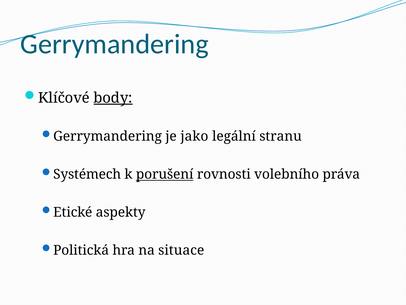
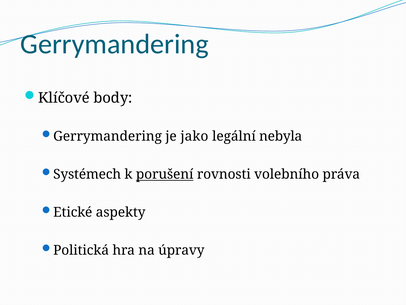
body underline: present -> none
stranu: stranu -> nebyla
situace: situace -> úpravy
